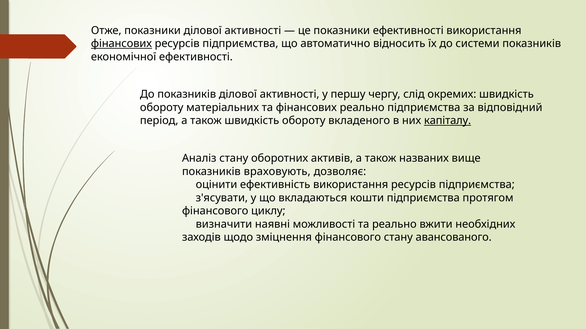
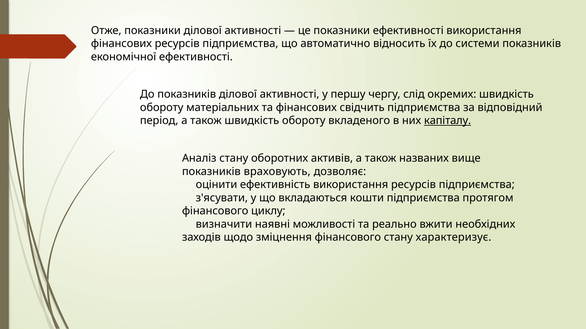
фінансових at (121, 44) underline: present -> none
фінансових реально: реально -> свідчить
авансованого: авансованого -> характеризує
